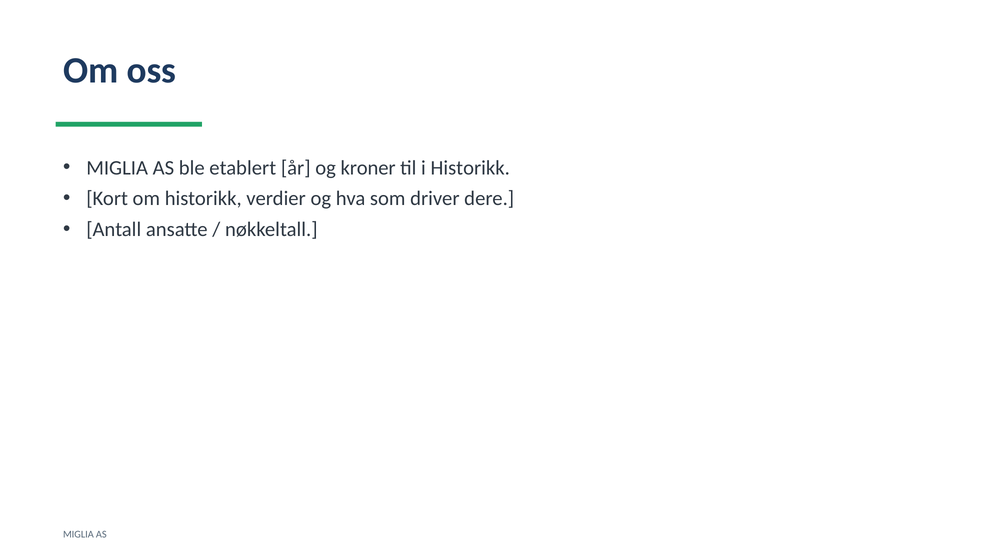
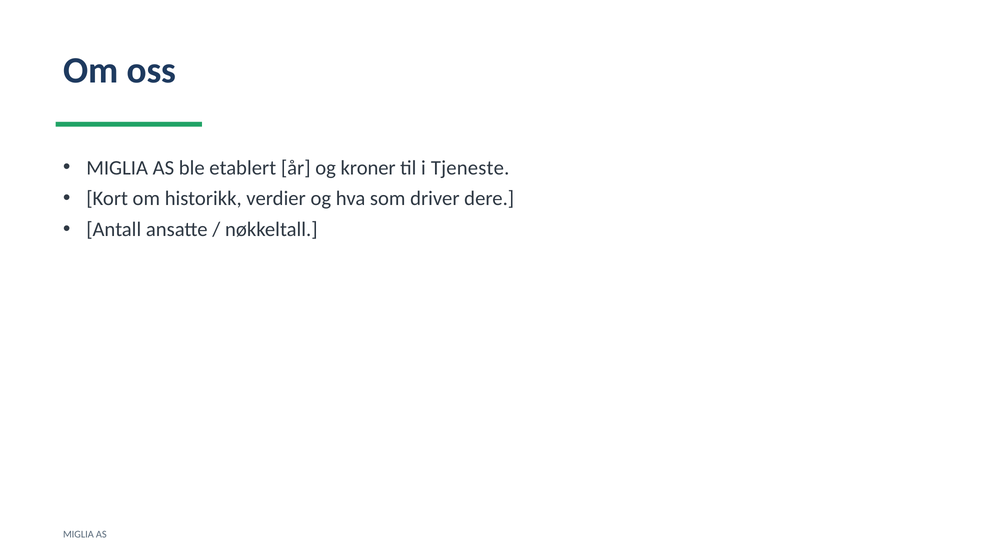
i Historikk: Historikk -> Tjeneste
